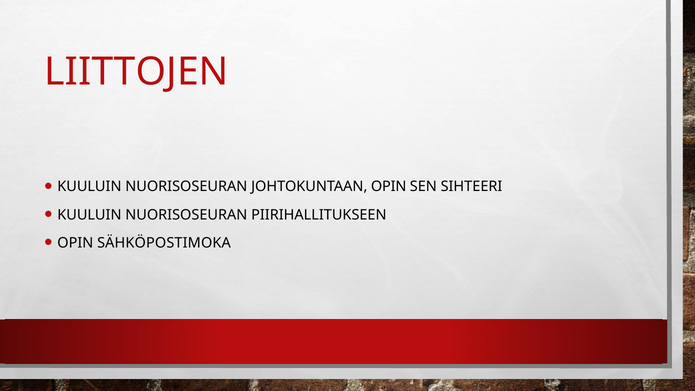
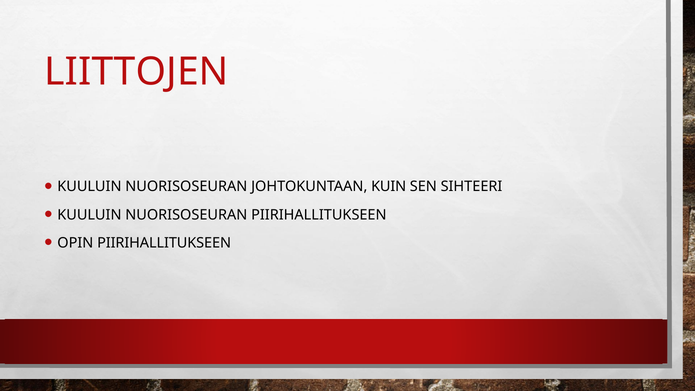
JOHTOKUNTAAN OPIN: OPIN -> KUIN
OPIN SÄHKÖPOSTIMOKA: SÄHKÖPOSTIMOKA -> PIIRIHALLITUKSEEN
